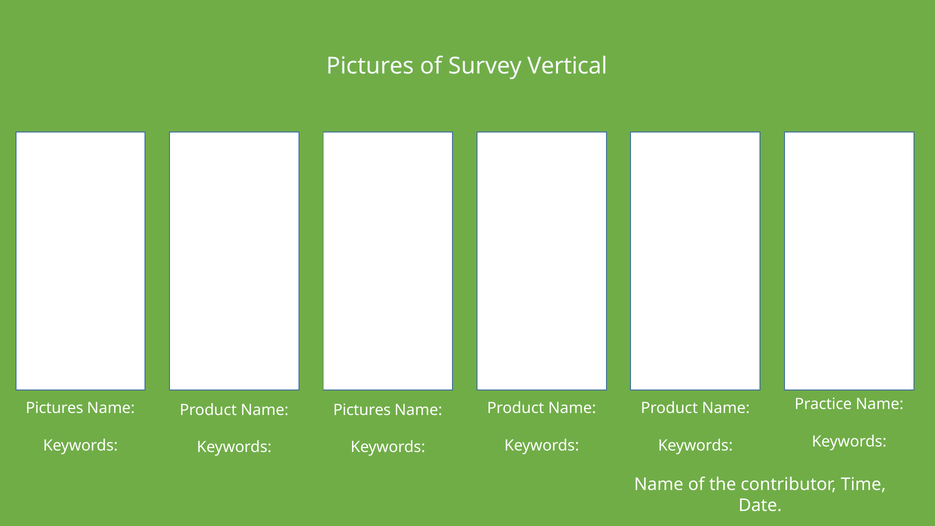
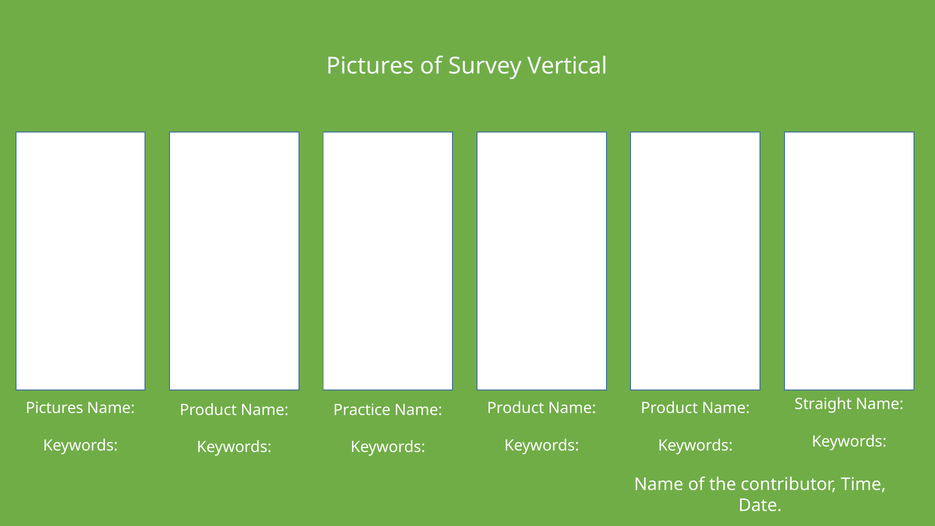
Practice: Practice -> Straight
Pictures at (362, 410): Pictures -> Practice
